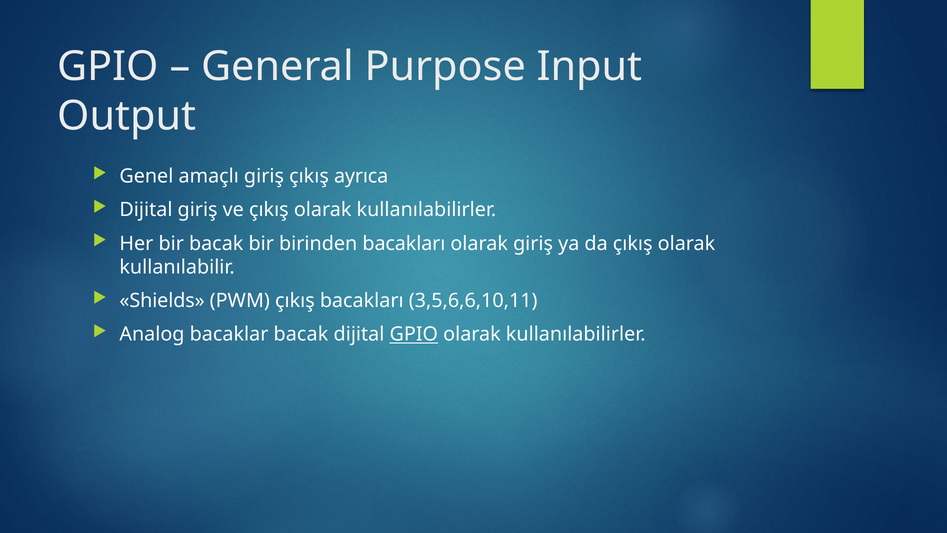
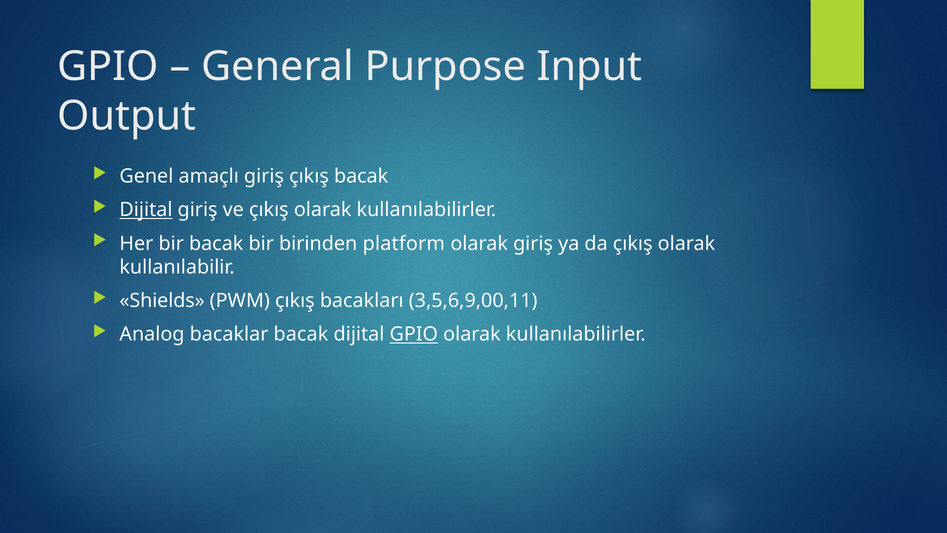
çıkış ayrıca: ayrıca -> bacak
Dijital at (146, 210) underline: none -> present
birinden bacakları: bacakları -> platform
3,5,6,6,10,11: 3,5,6,6,10,11 -> 3,5,6,9,00,11
